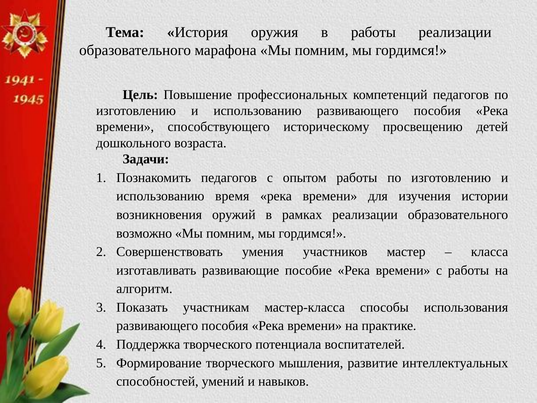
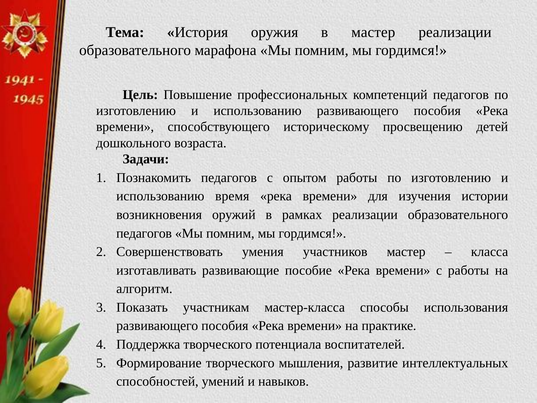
в работы: работы -> мастер
возможно at (144, 233): возможно -> педагогов
